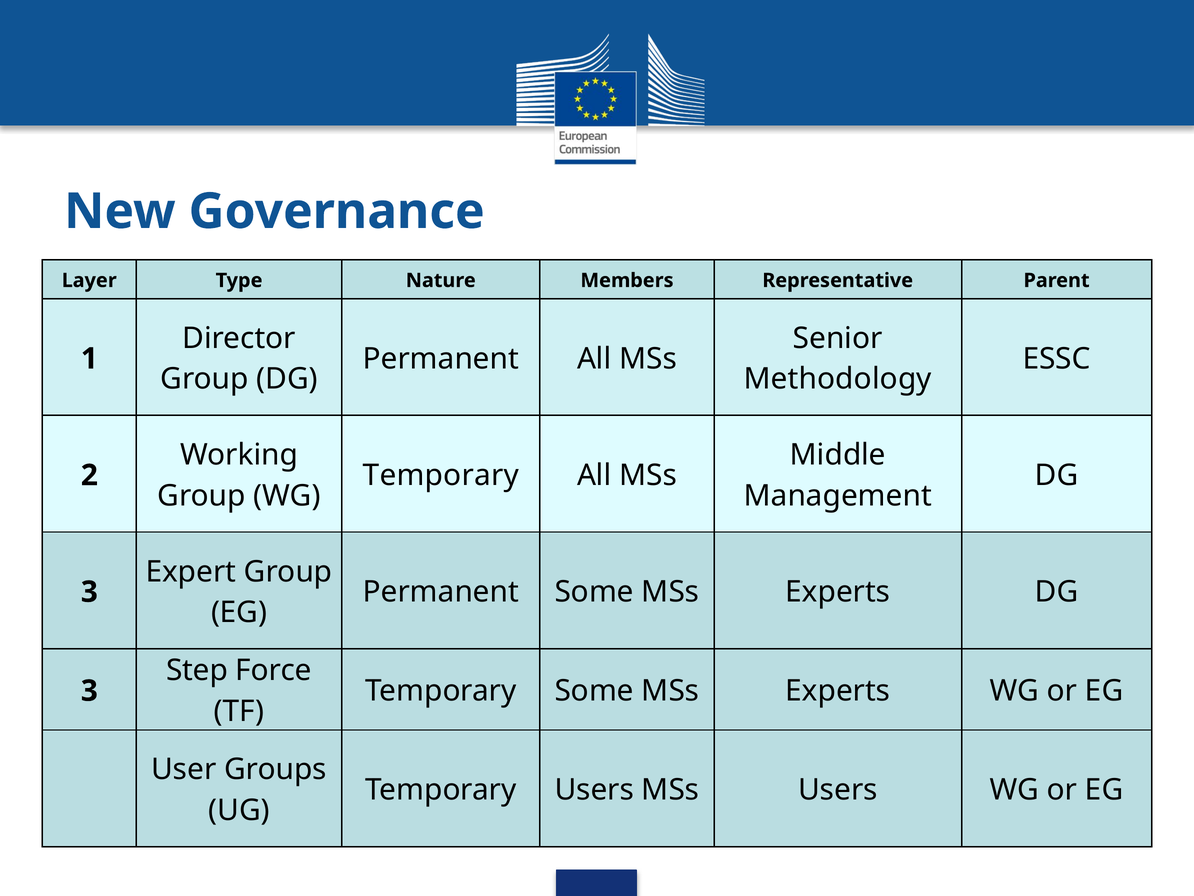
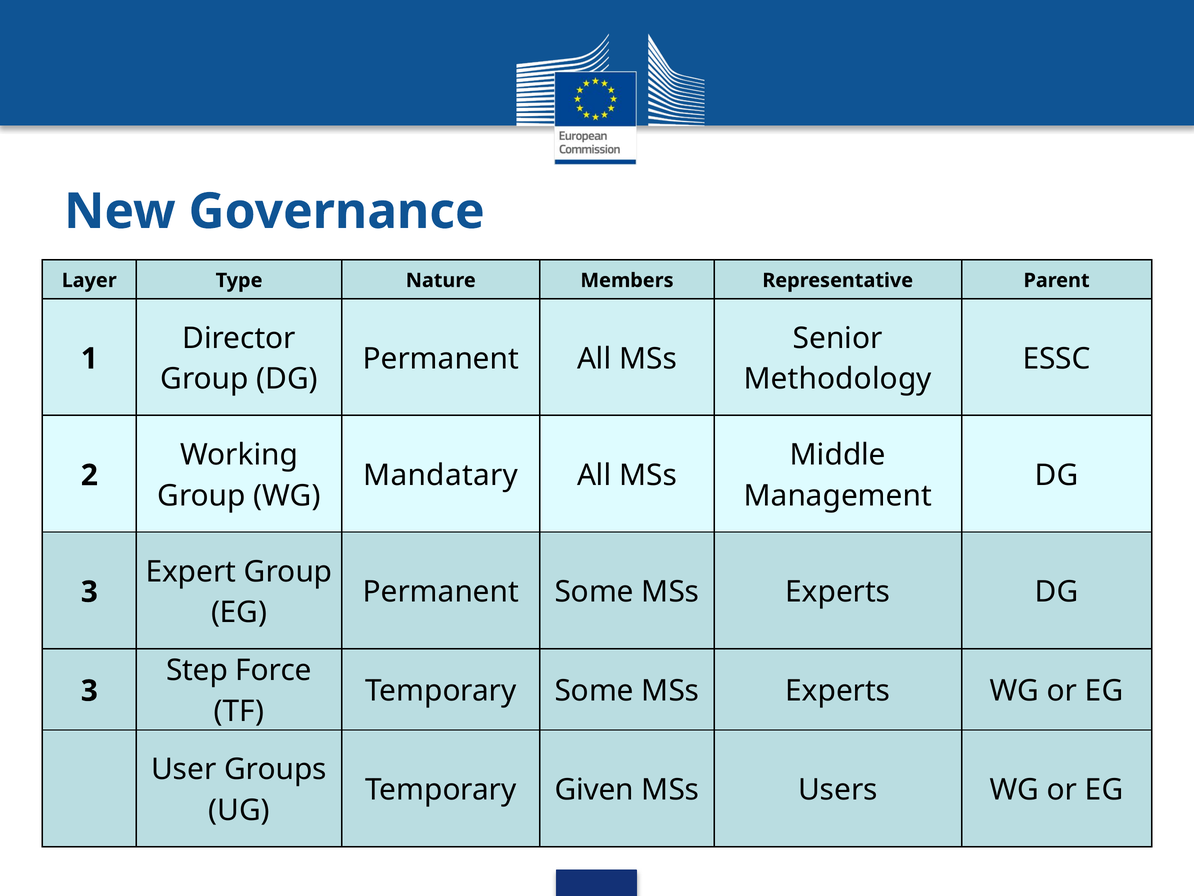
Temporary at (441, 475): Temporary -> Mandatary
Temporary Users: Users -> Given
